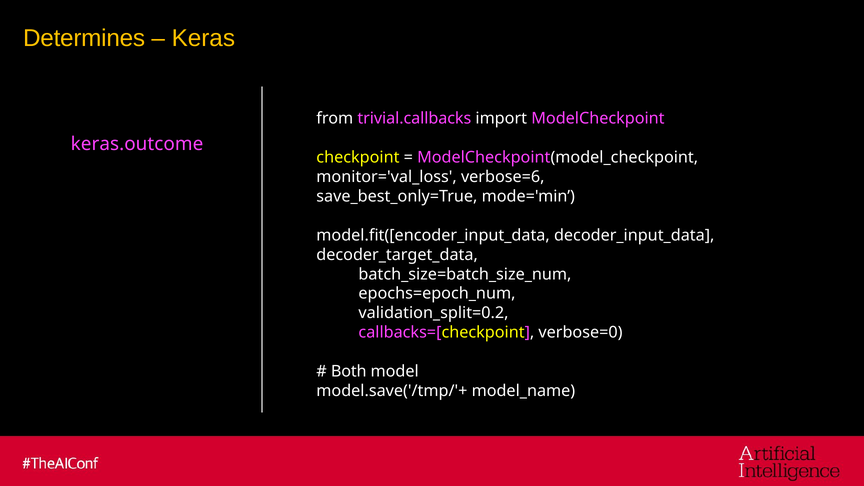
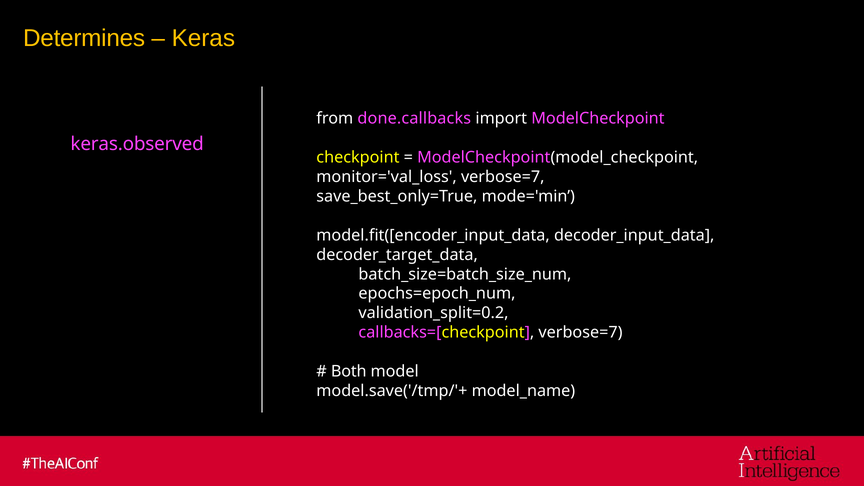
trivial.callbacks: trivial.callbacks -> done.callbacks
keras.outcome: keras.outcome -> keras.observed
monitor='val_loss verbose=6: verbose=6 -> verbose=7
callbacks=[checkpoint verbose=0: verbose=0 -> verbose=7
